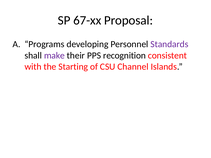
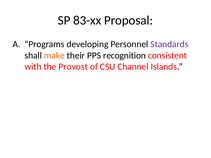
67-xx: 67-xx -> 83-xx
make colour: purple -> orange
Starting: Starting -> Provost
